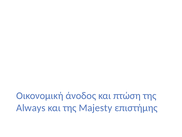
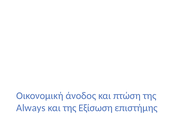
Majesty: Majesty -> Εξίσωση
